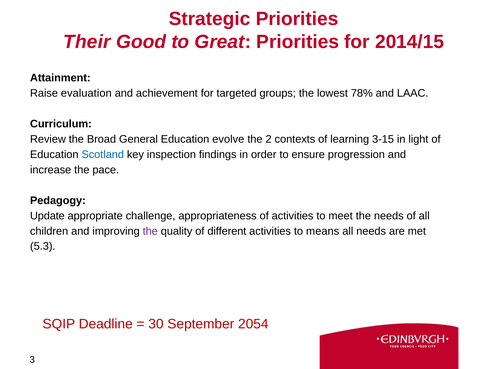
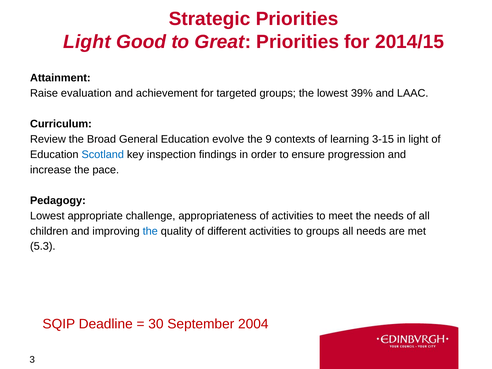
Their at (87, 42): Their -> Light
78%: 78% -> 39%
2: 2 -> 9
Update at (47, 216): Update -> Lowest
the at (150, 231) colour: purple -> blue
to means: means -> groups
2054: 2054 -> 2004
